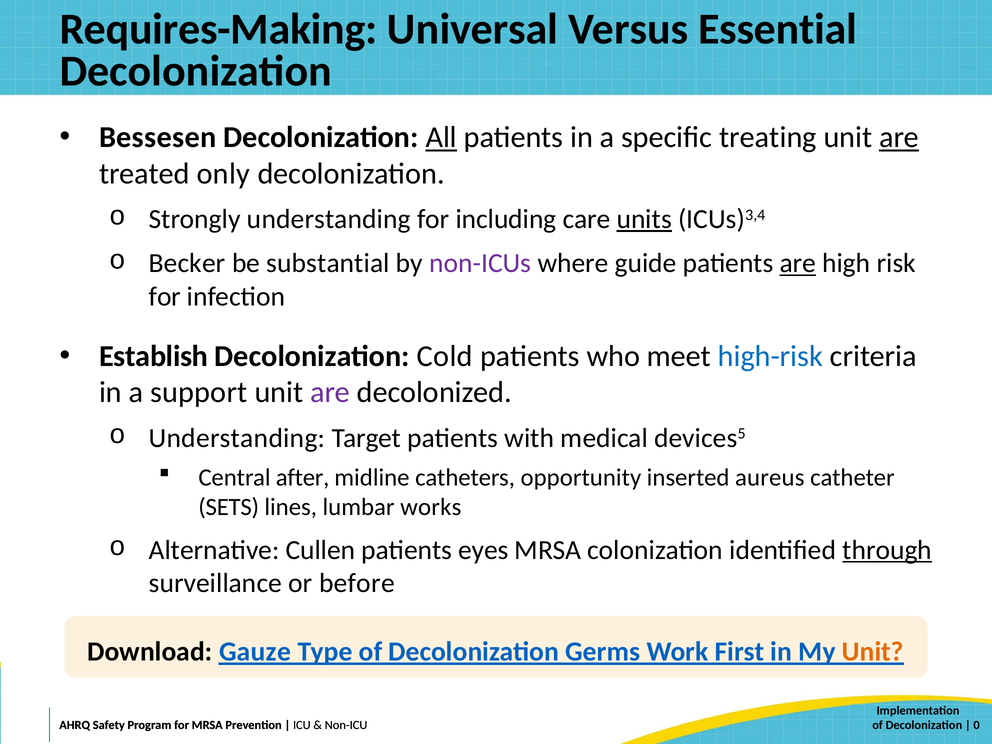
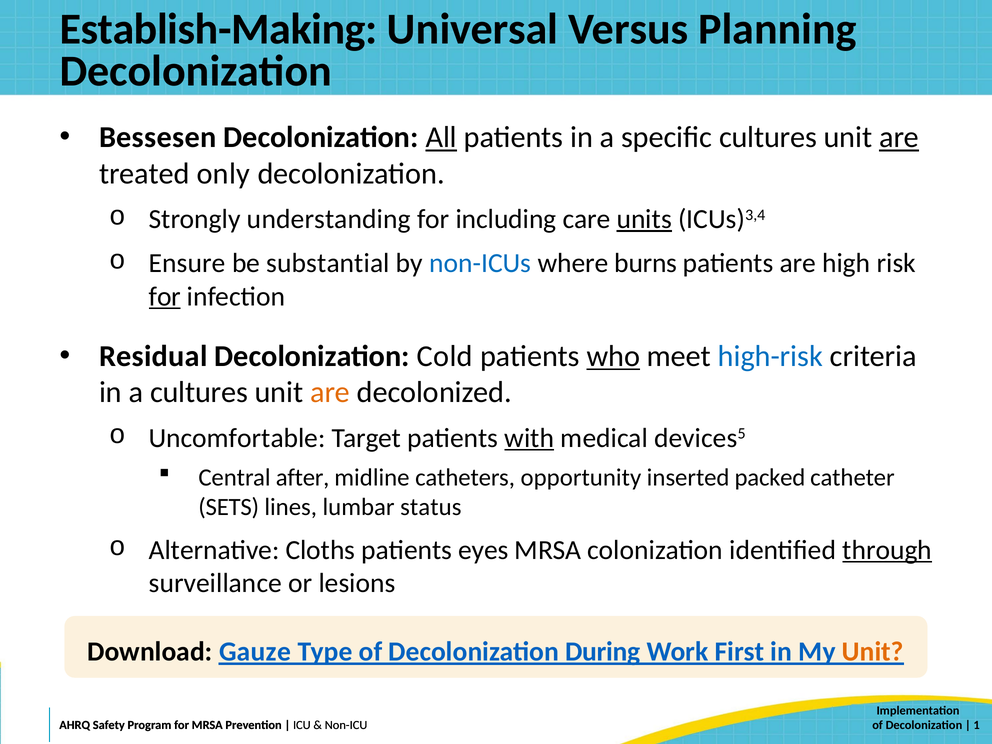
Requires-Making: Requires-Making -> Establish-Making
Essential: Essential -> Planning
specific treating: treating -> cultures
Becker: Becker -> Ensure
non-ICUs colour: purple -> blue
guide: guide -> burns
are at (798, 263) underline: present -> none
for at (165, 296) underline: none -> present
Establish: Establish -> Residual
who underline: none -> present
a support: support -> cultures
are at (330, 392) colour: purple -> orange
Understanding at (237, 438): Understanding -> Uncomfortable
with underline: none -> present
aureus: aureus -> packed
works: works -> status
Cullen: Cullen -> Cloths
before: before -> lesions
Germs: Germs -> During
0: 0 -> 1
